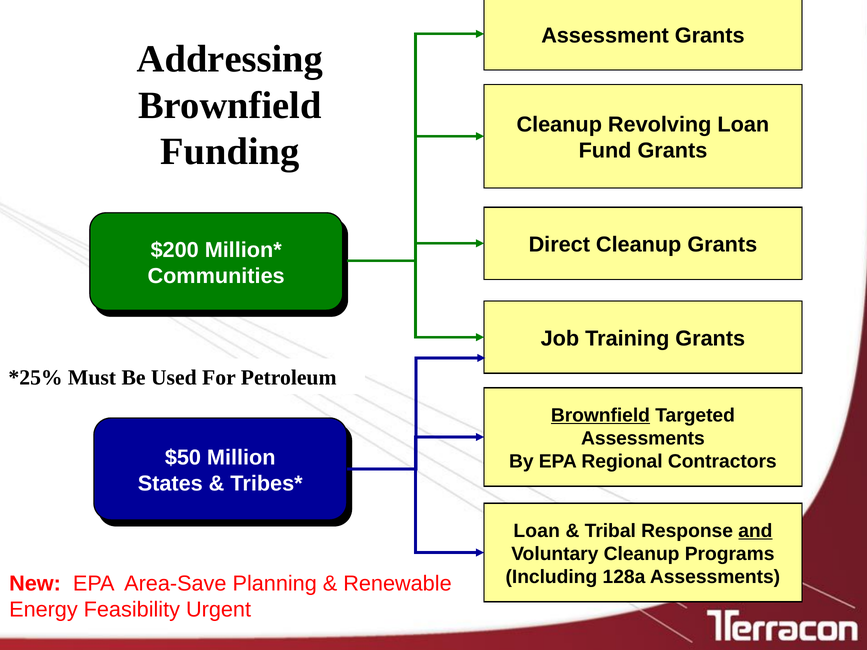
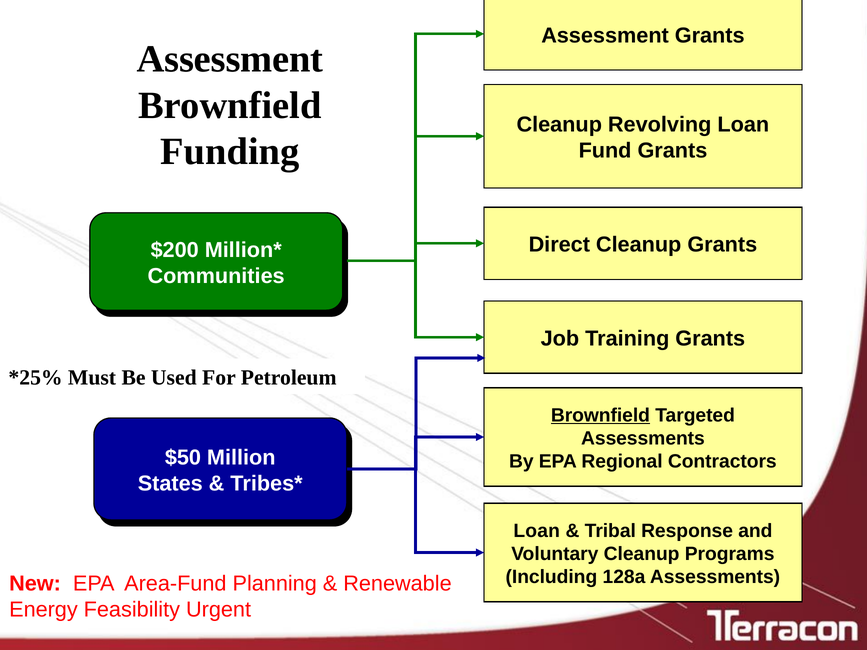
Addressing at (230, 59): Addressing -> Assessment
and underline: present -> none
Area-Save: Area-Save -> Area-Fund
